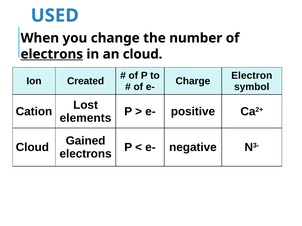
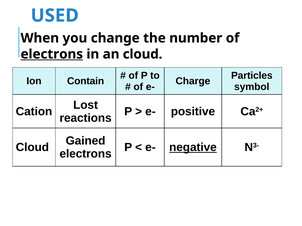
Electron: Electron -> Particles
Created: Created -> Contain
elements: elements -> reactions
negative underline: none -> present
